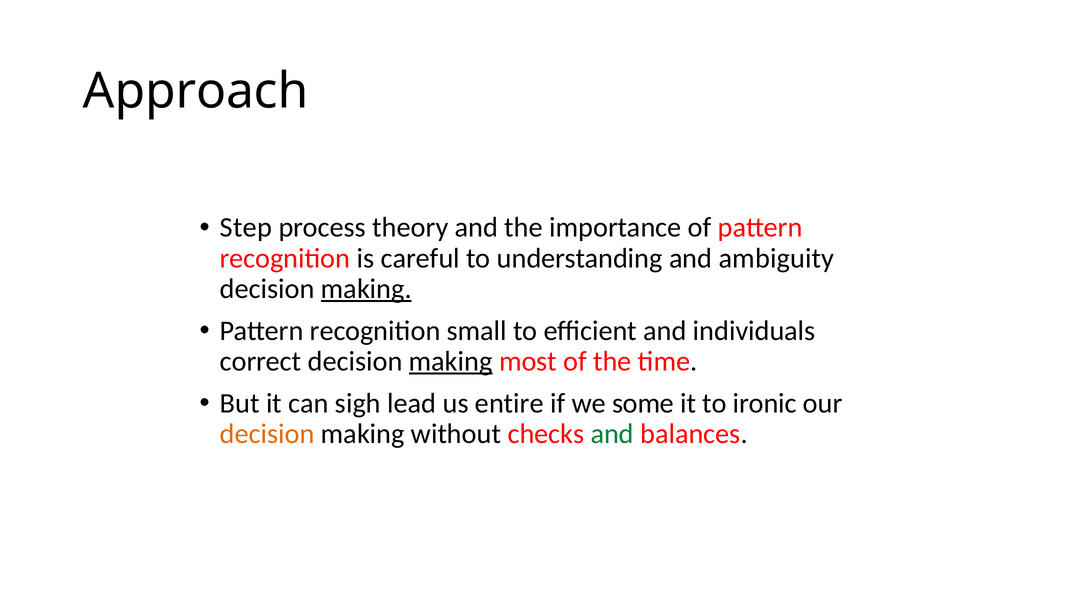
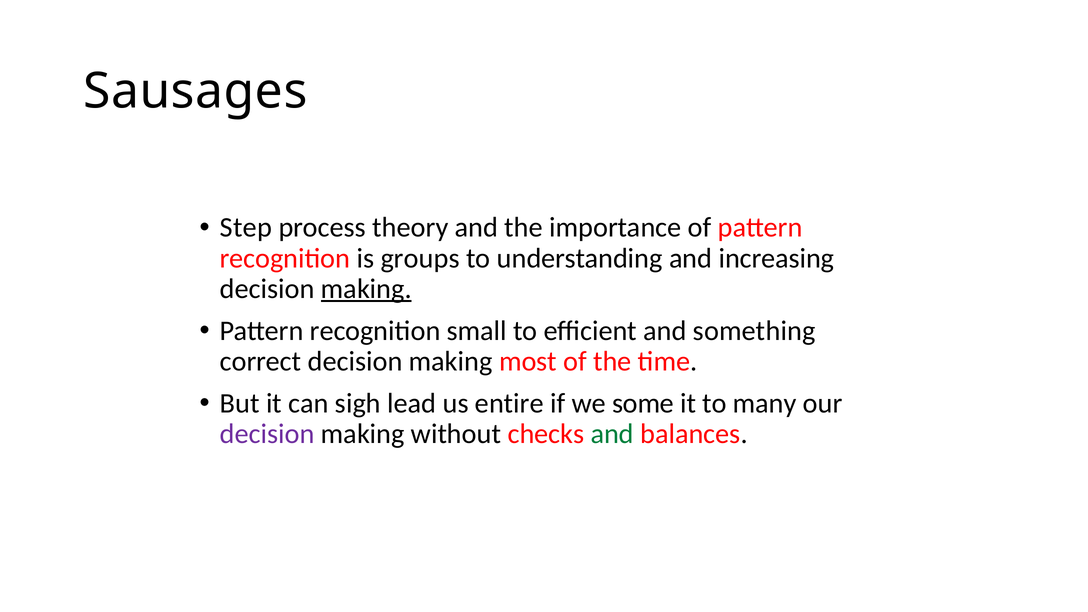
Approach: Approach -> Sausages
careful: careful -> groups
ambiguity: ambiguity -> increasing
individuals: individuals -> something
making at (451, 361) underline: present -> none
ironic: ironic -> many
decision at (267, 434) colour: orange -> purple
